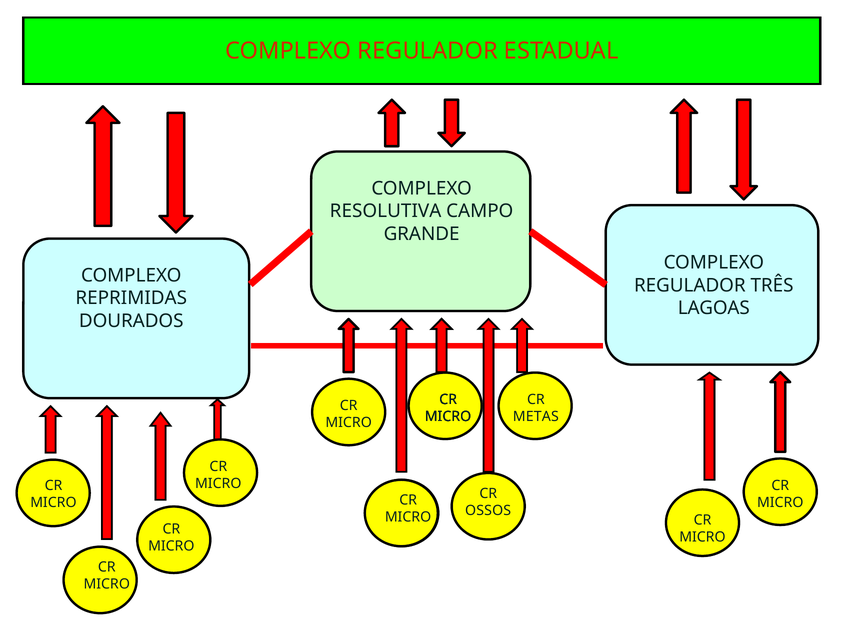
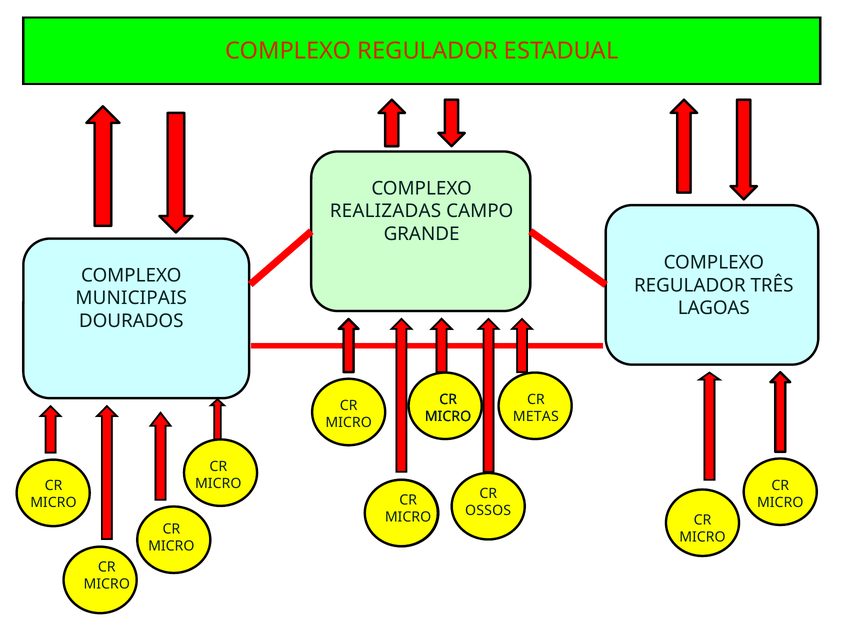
RESOLUTIVA: RESOLUTIVA -> REALIZADAS
REPRIMIDAS: REPRIMIDAS -> MUNICIPAIS
